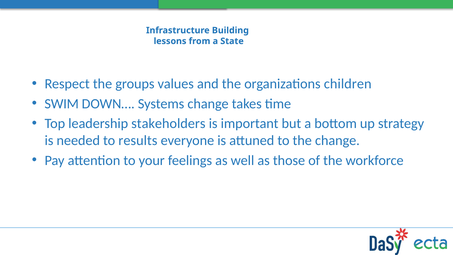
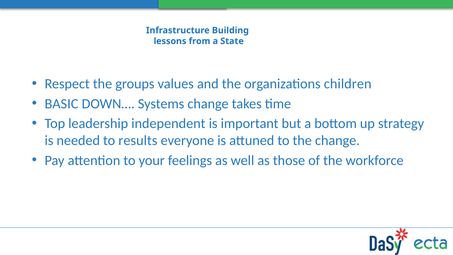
SWIM: SWIM -> BASIC
stakeholders: stakeholders -> independent
